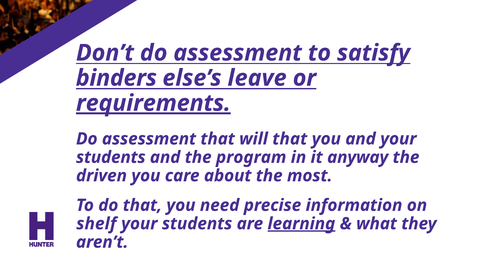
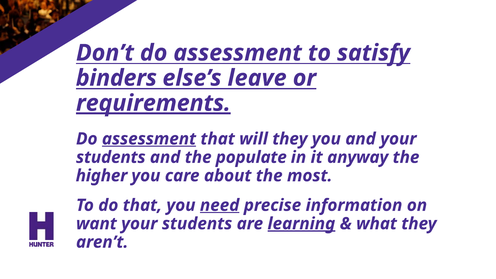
assessment at (149, 139) underline: none -> present
will that: that -> they
program: program -> populate
driven: driven -> higher
need underline: none -> present
shelf: shelf -> want
